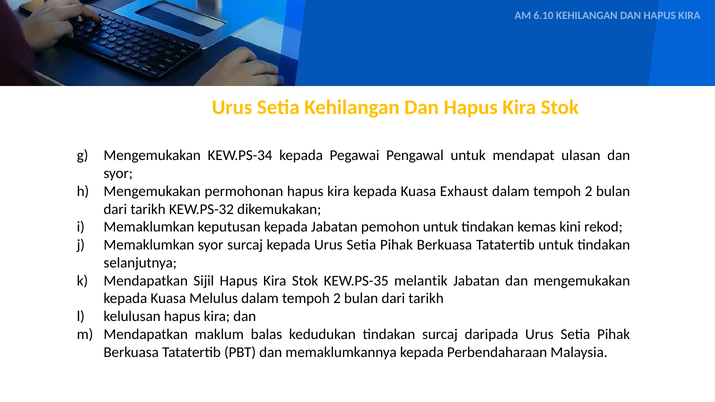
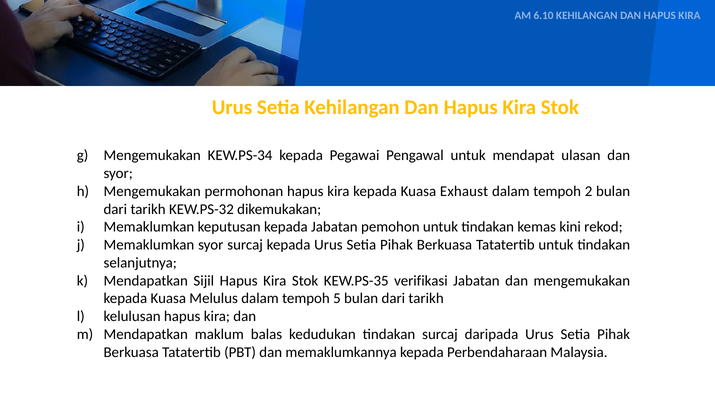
melantik: melantik -> verifikasi
Melulus dalam tempoh 2: 2 -> 5
